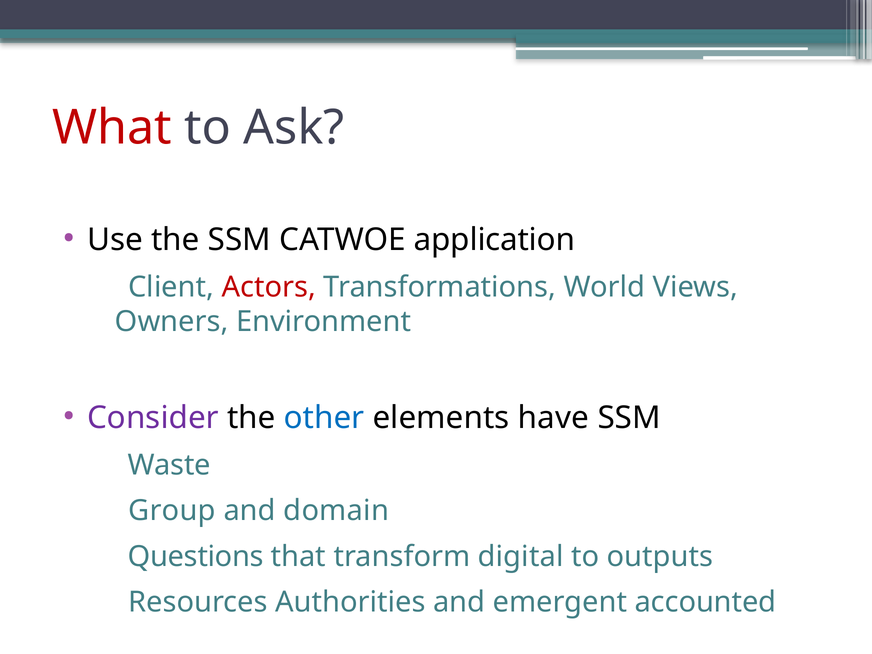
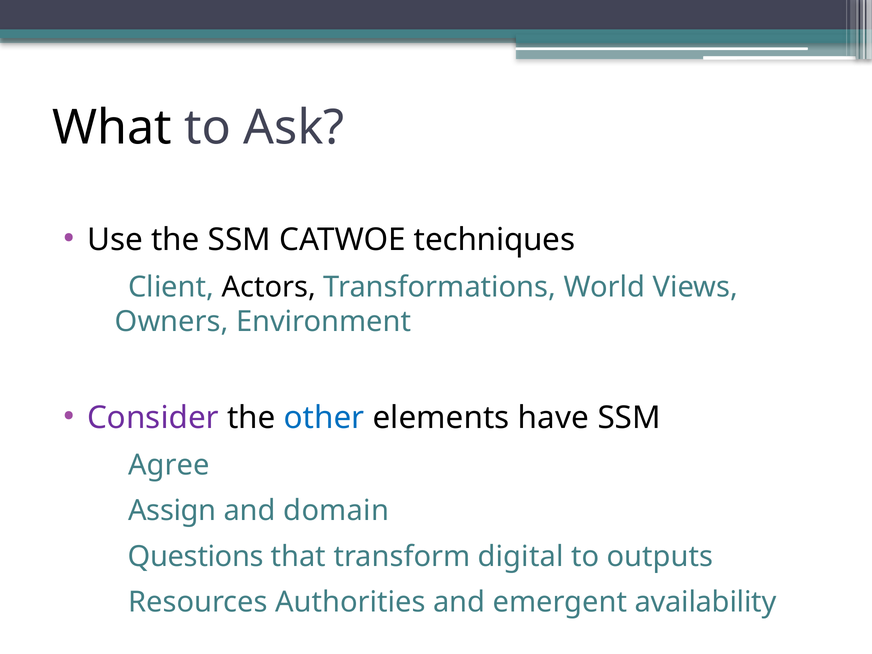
What colour: red -> black
application: application -> techniques
Actors colour: red -> black
Waste: Waste -> Agree
Group: Group -> Assign
accounted: accounted -> availability
